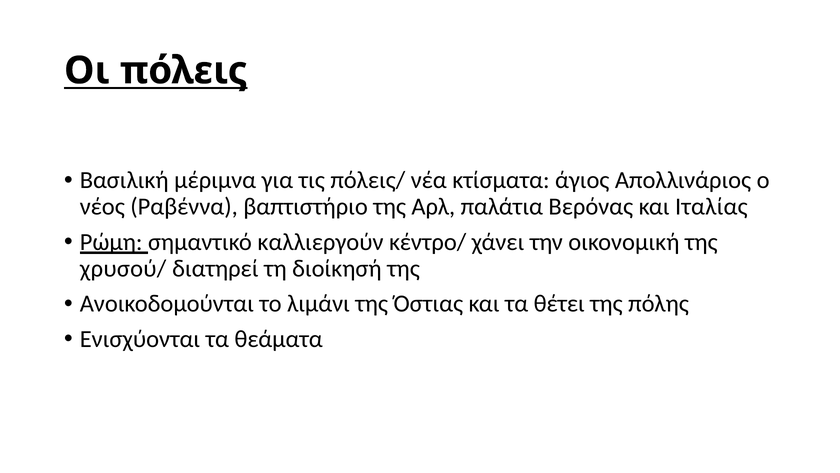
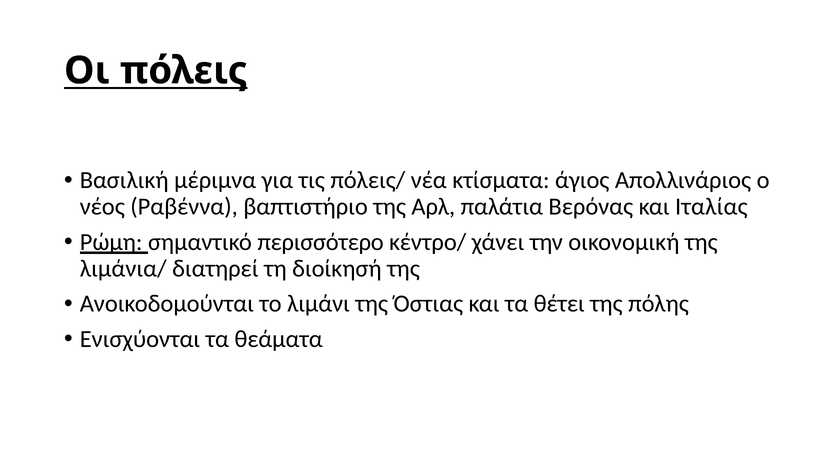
καλλιεργούν: καλλιεργούν -> περισσότερο
χρυσού/: χρυσού/ -> λιμάνια/
